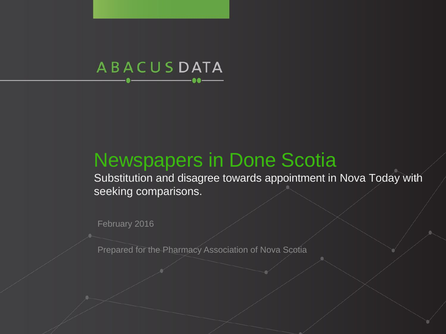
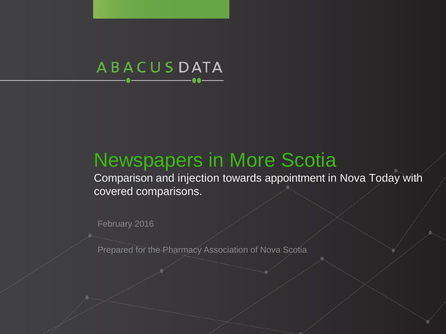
Done: Done -> More
Substitution: Substitution -> Comparison
disagree: disagree -> injection
seeking: seeking -> covered
